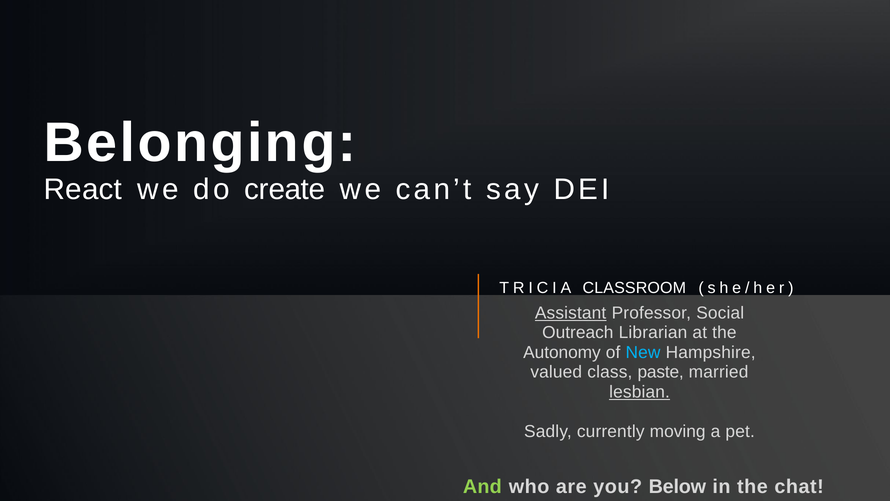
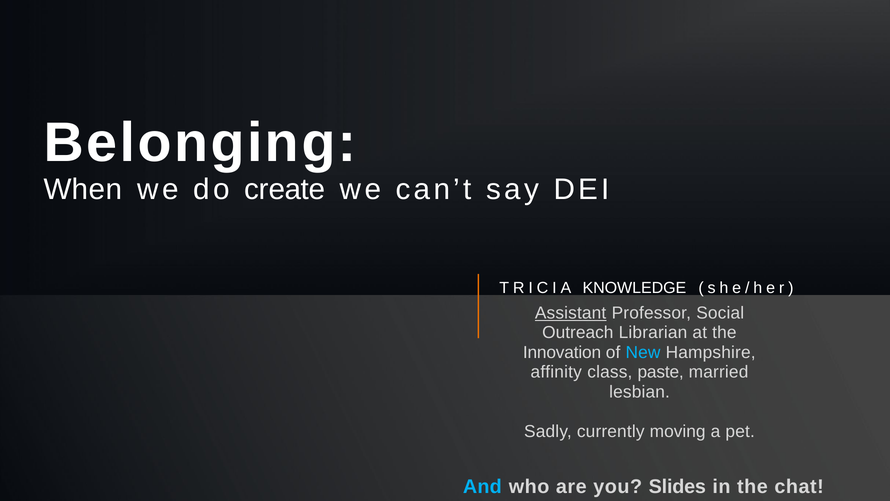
React: React -> When
CLASSROOM: CLASSROOM -> KNOWLEDGE
Autonomy: Autonomy -> Innovation
valued: valued -> affinity
lesbian underline: present -> none
And colour: light green -> light blue
Below: Below -> Slides
